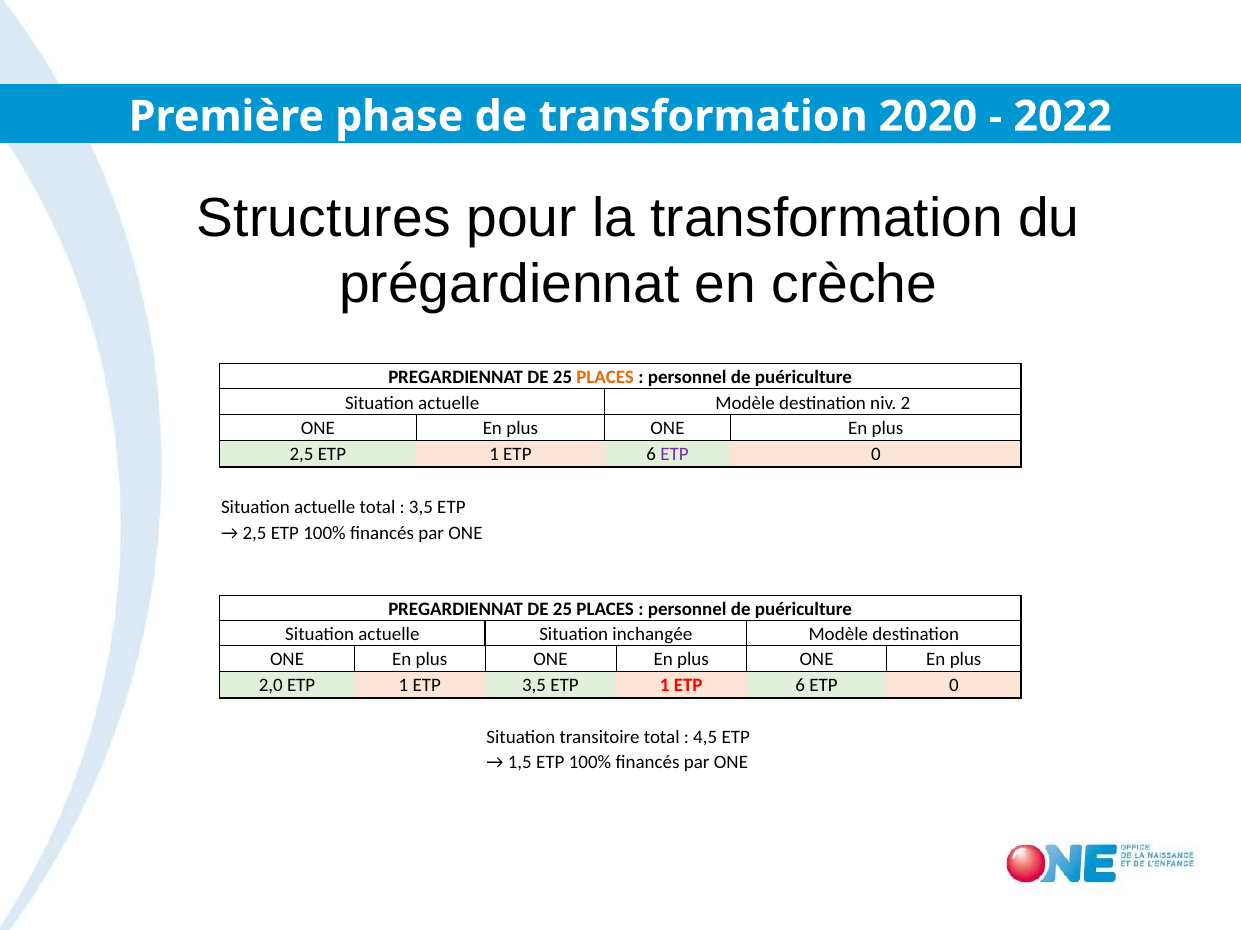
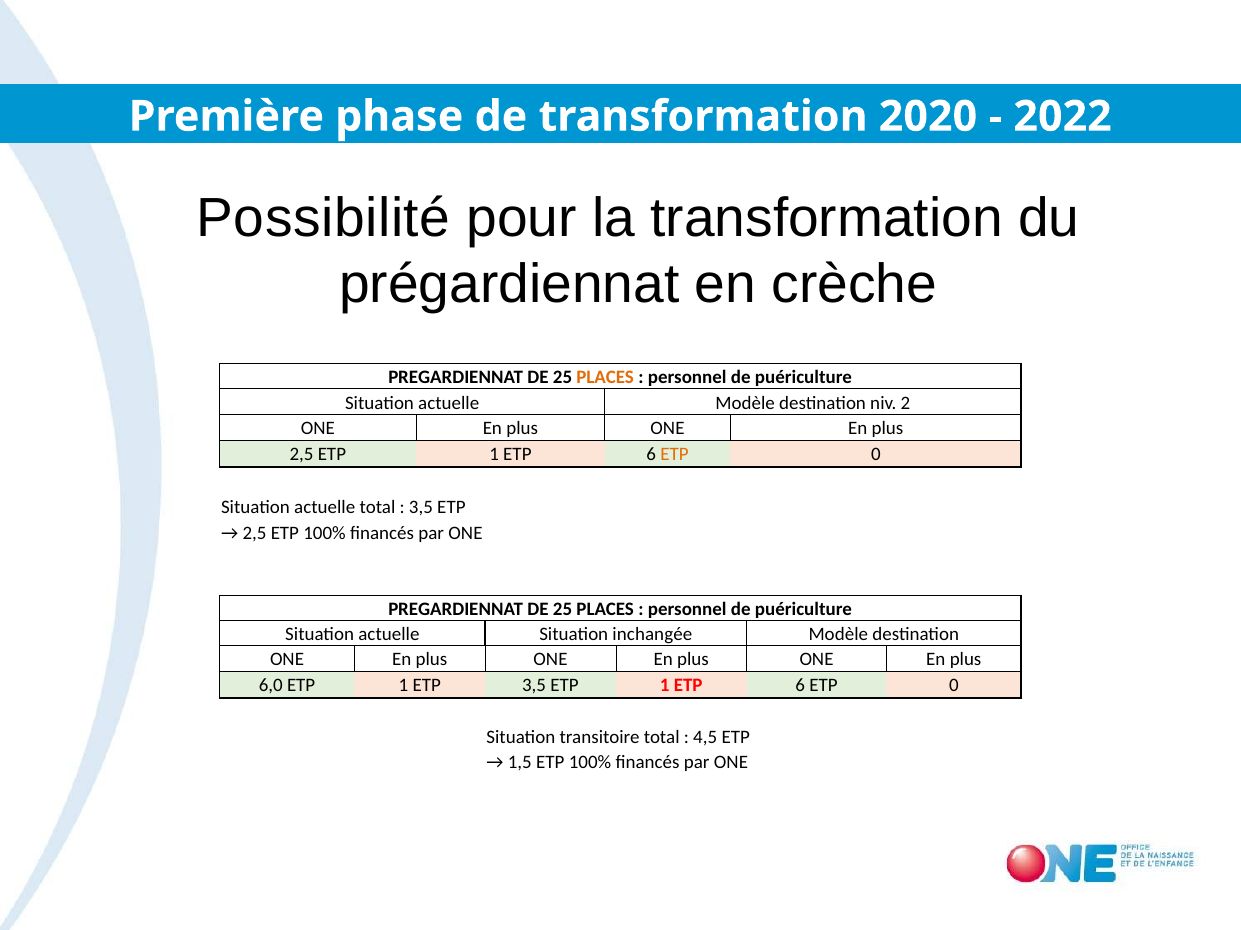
Structures: Structures -> Possibilité
ETP at (675, 455) colour: purple -> orange
2,0: 2,0 -> 6,0
